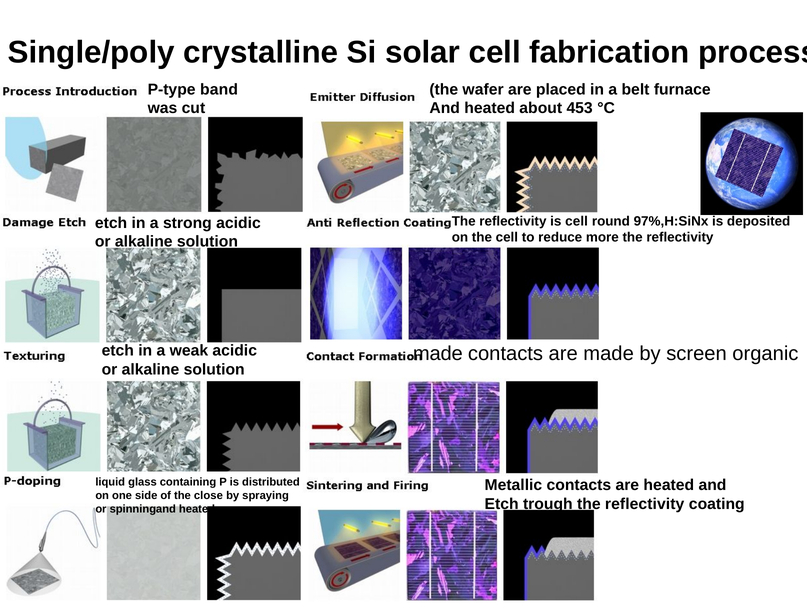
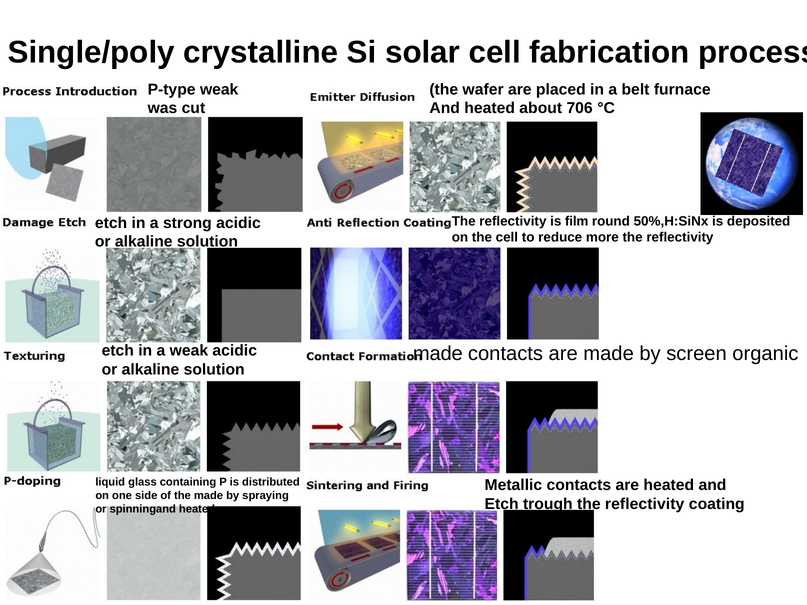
P-type band: band -> weak
453: 453 -> 706
is cell: cell -> film
97%,H:SiNx: 97%,H:SiNx -> 50%,H:SiNx
the close: close -> made
